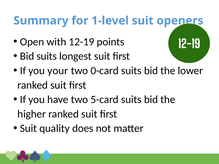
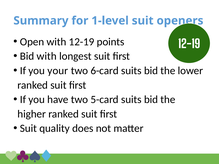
Bid suits: suits -> with
0-card: 0-card -> 6-card
